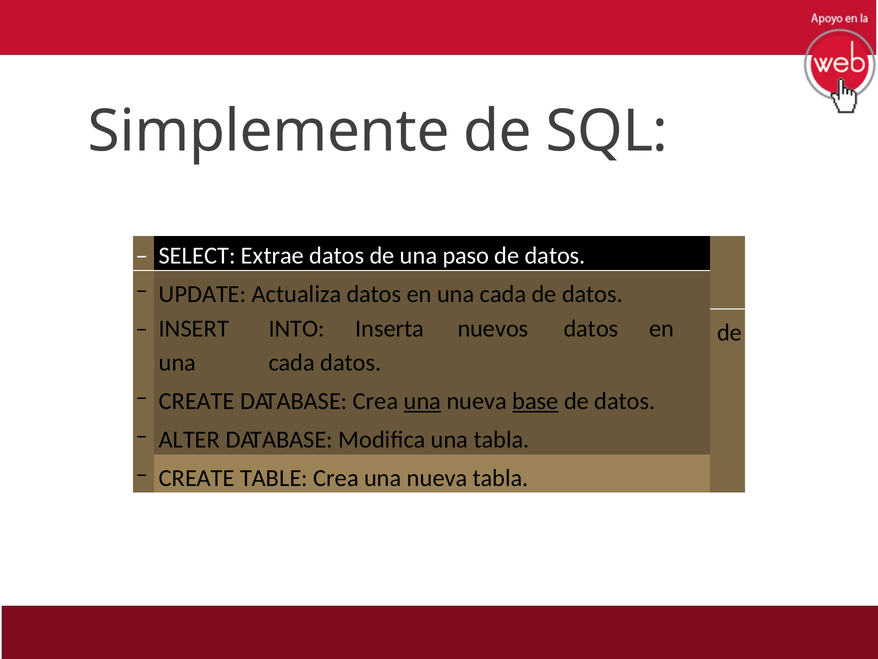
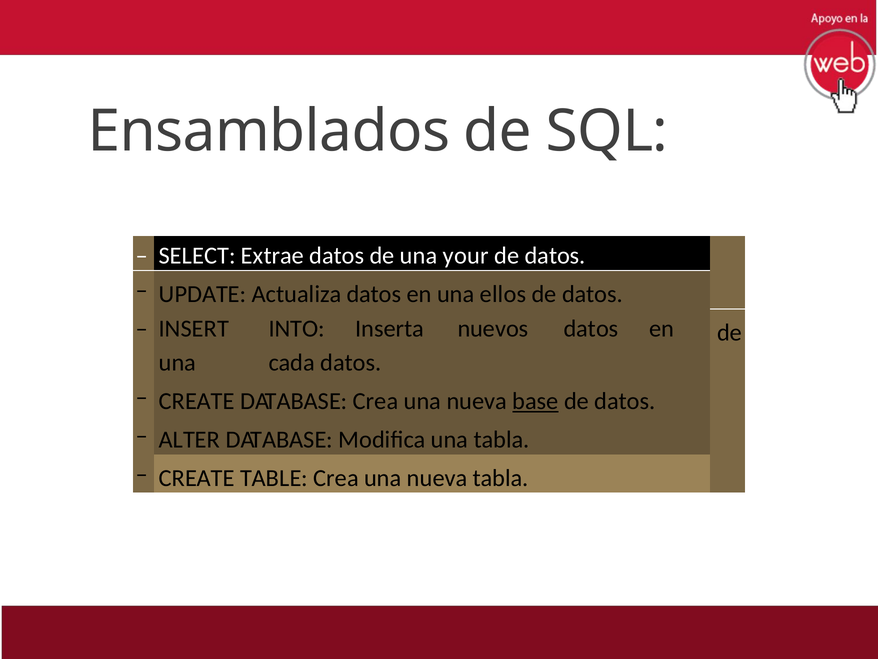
Simplemente: Simplemente -> Ensamblados
paso: paso -> your
cada at (503, 294): cada -> ellos
una at (422, 401) underline: present -> none
